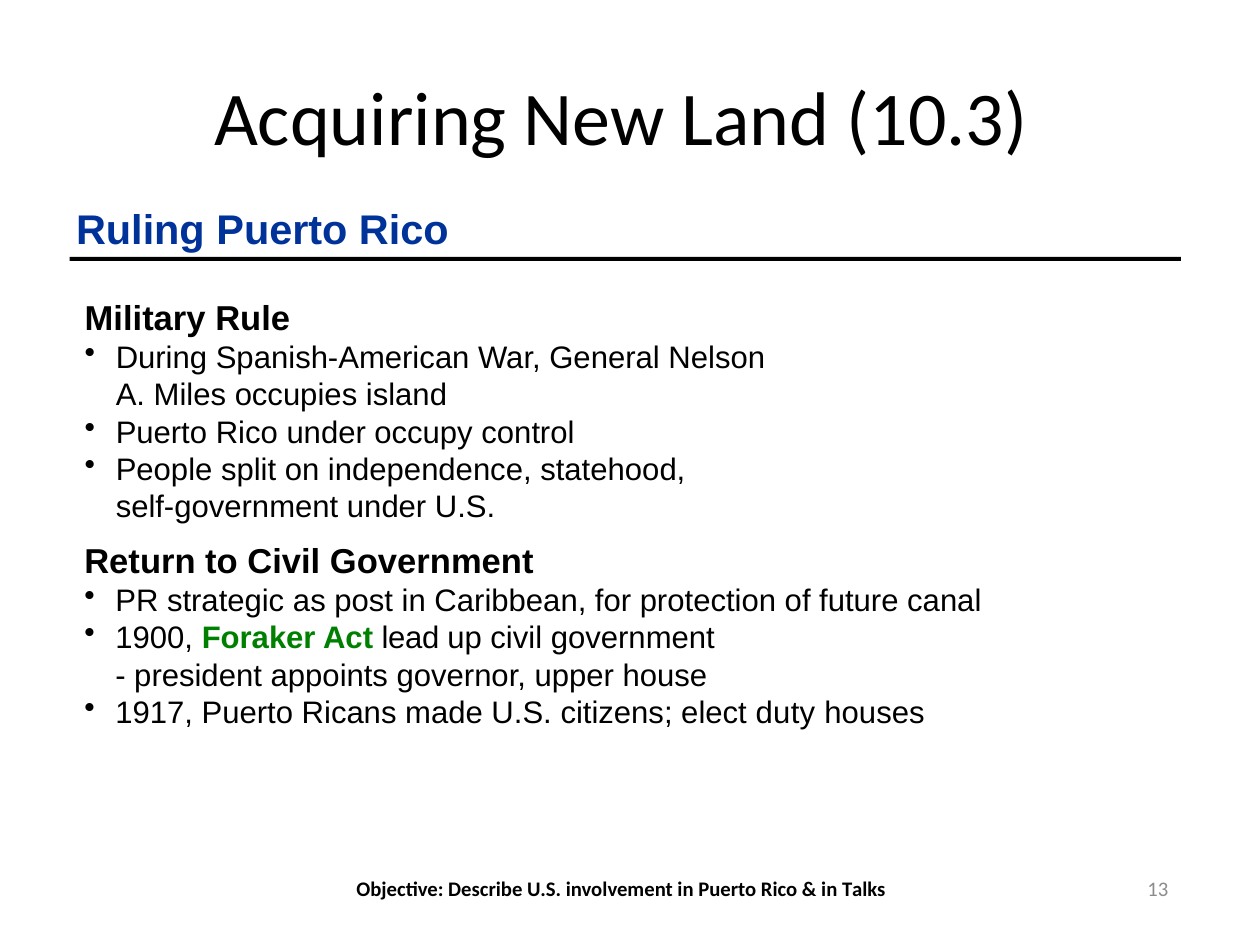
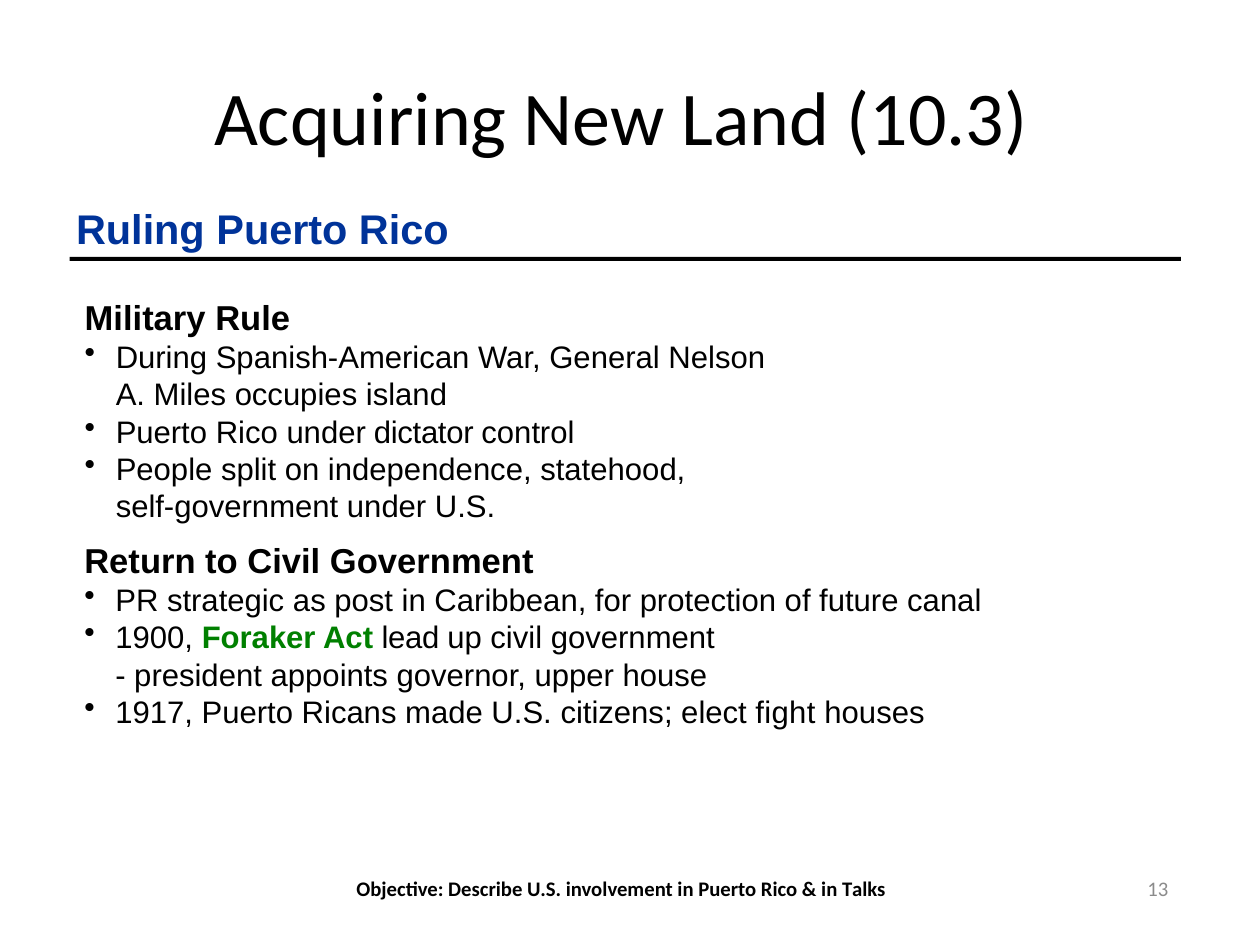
occupy: occupy -> dictator
duty: duty -> fight
